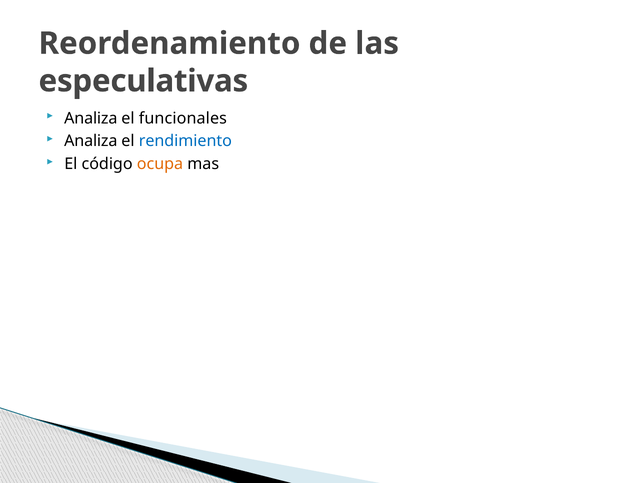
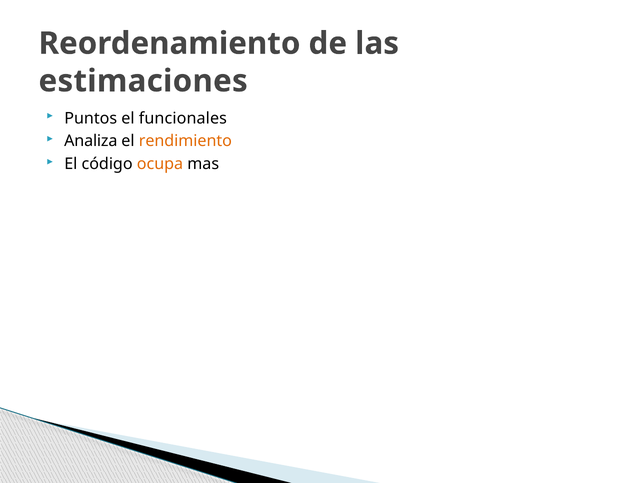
especulativas: especulativas -> estimaciones
Analiza at (91, 118): Analiza -> Puntos
rendimiento colour: blue -> orange
